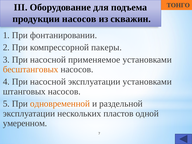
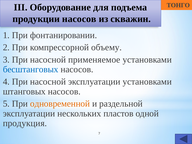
пакеры: пакеры -> объему
бесштанговых colour: orange -> blue
умеренном: умеренном -> продукция
